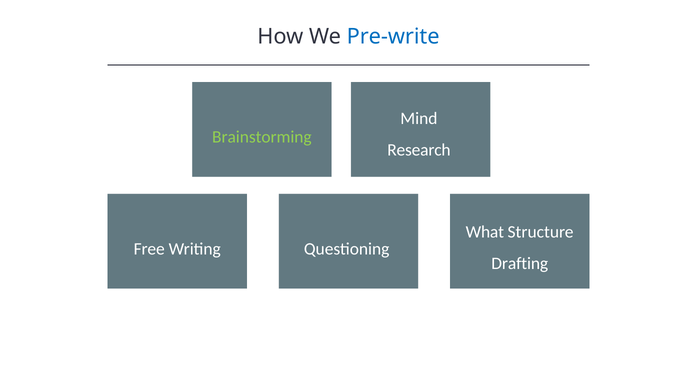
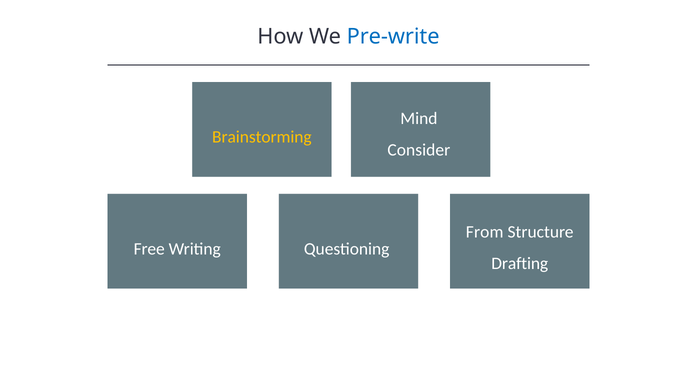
Brainstorming colour: light green -> yellow
Research: Research -> Consider
What: What -> From
